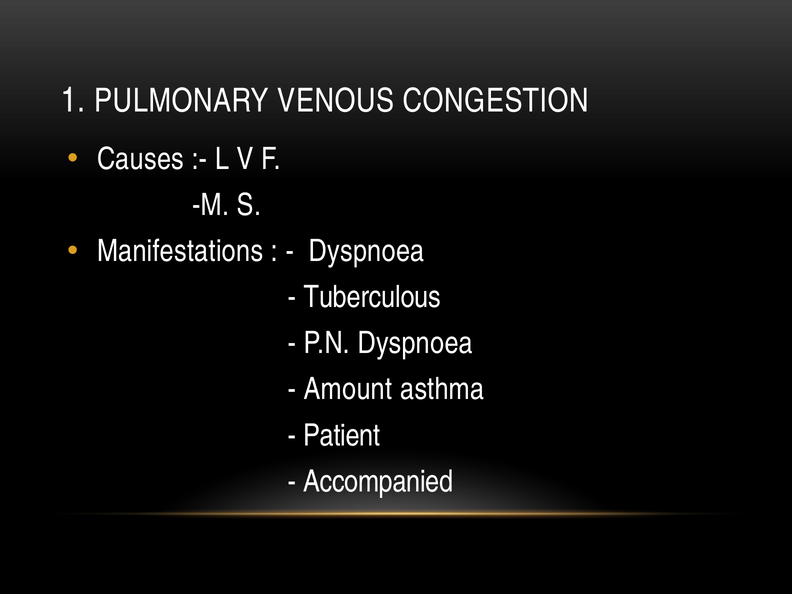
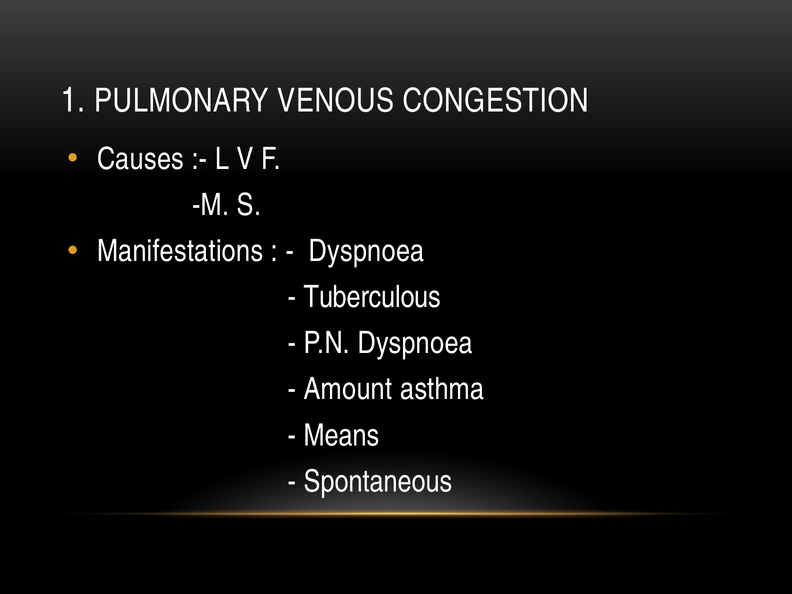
Patient: Patient -> Means
Accompanied: Accompanied -> Spontaneous
